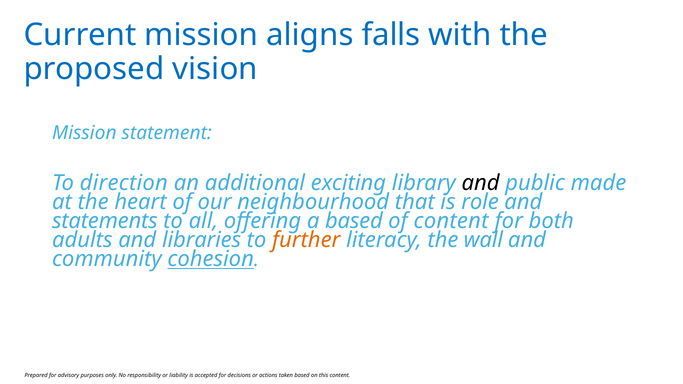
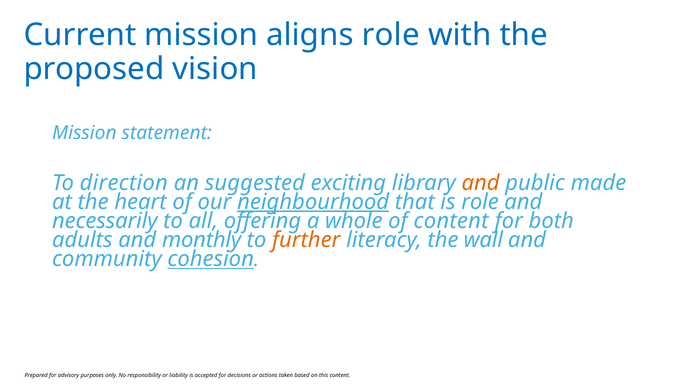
aligns falls: falls -> role
additional: additional -> suggested
and at (481, 183) colour: black -> orange
neighbourhood underline: none -> present
statements: statements -> necessarily
a based: based -> whole
libraries: libraries -> monthly
